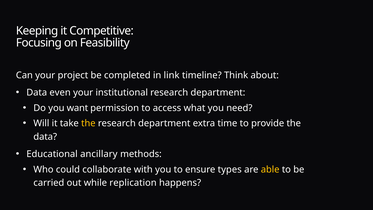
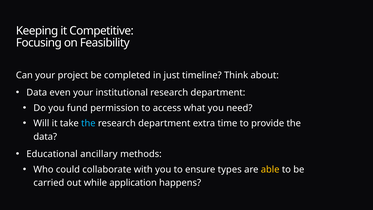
link: link -> just
want: want -> fund
the at (88, 123) colour: yellow -> light blue
replication: replication -> application
